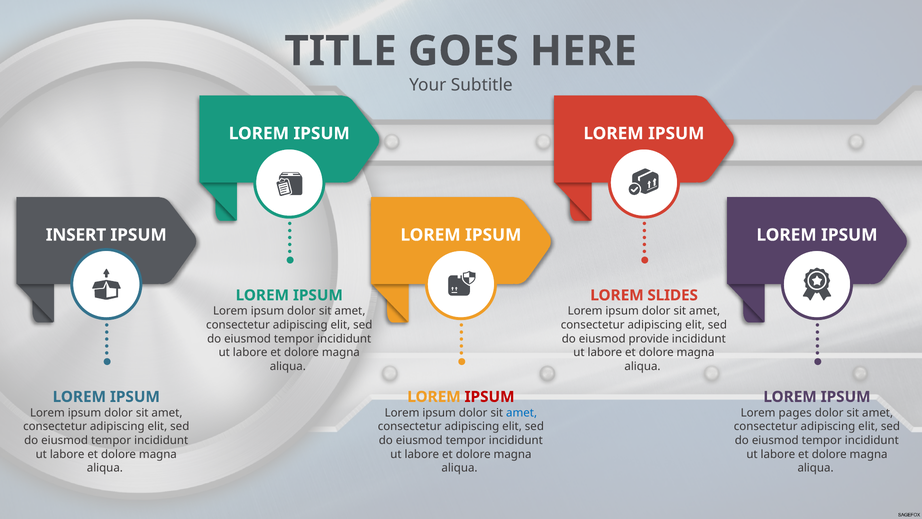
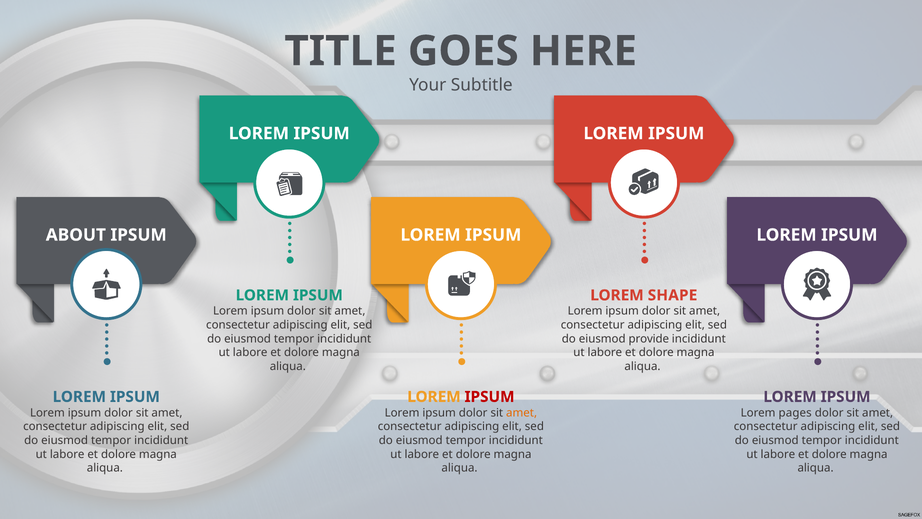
INSERT: INSERT -> ABOUT
SLIDES: SLIDES -> SHAPE
amet at (522, 412) colour: blue -> orange
